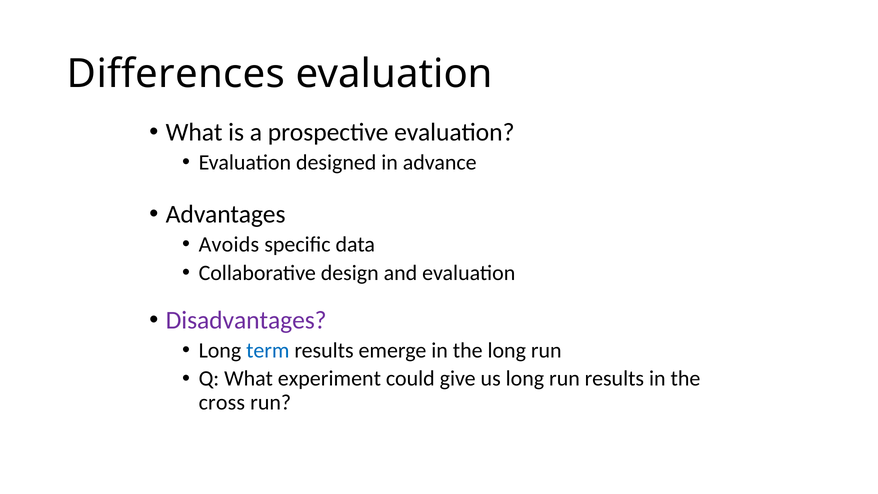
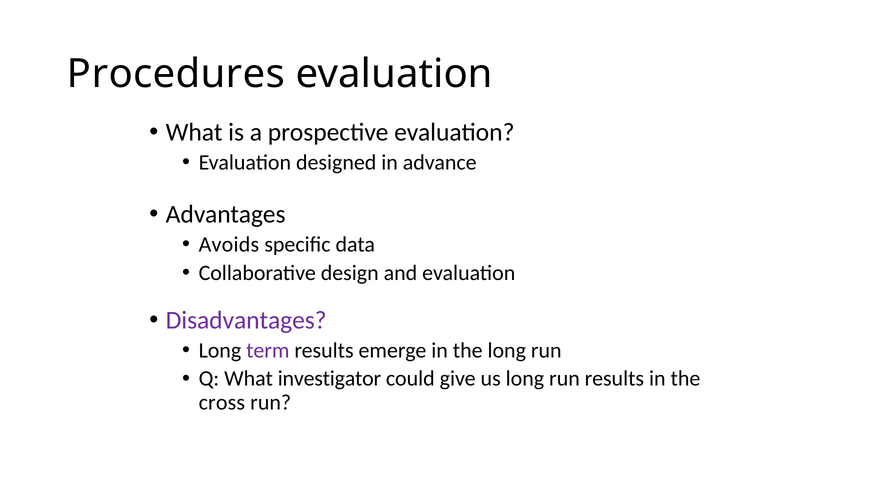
Differences: Differences -> Procedures
term colour: blue -> purple
experiment: experiment -> investigator
